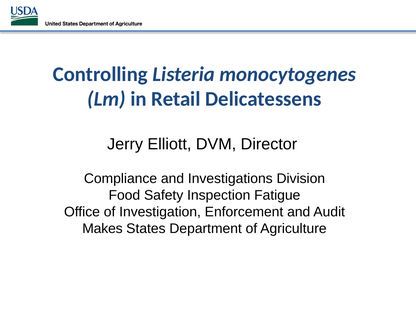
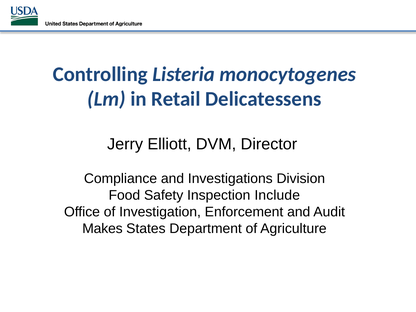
Fatigue: Fatigue -> Include
